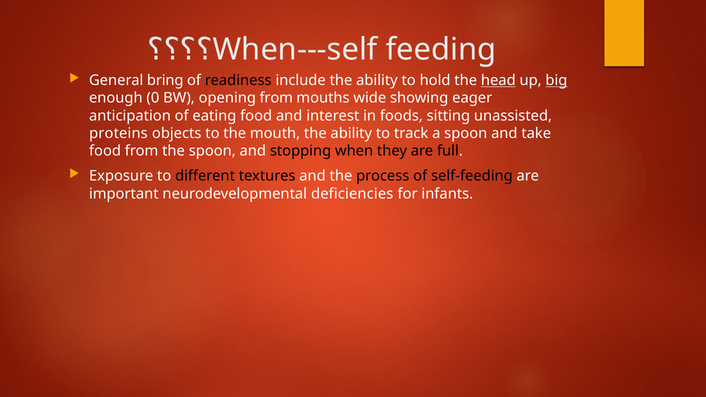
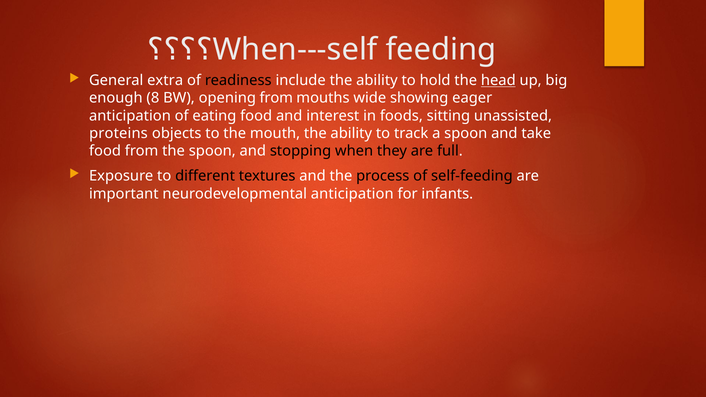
bring: bring -> extra
big underline: present -> none
0: 0 -> 8
neurodevelopmental deficiencies: deficiencies -> anticipation
